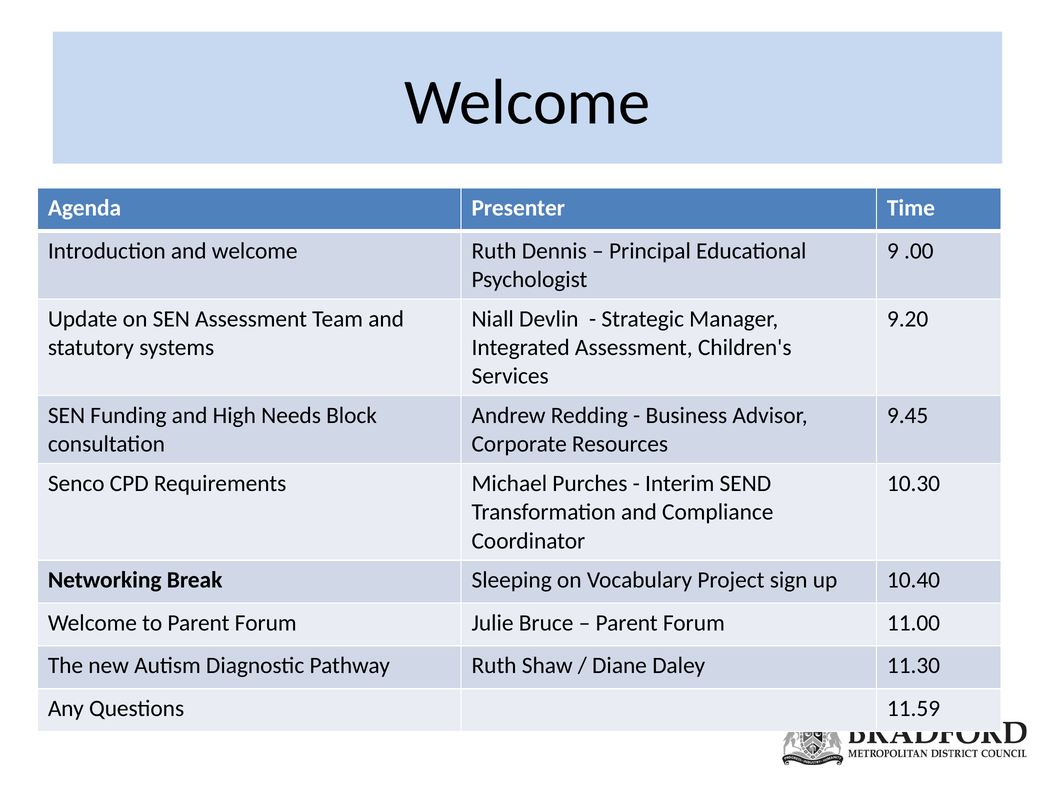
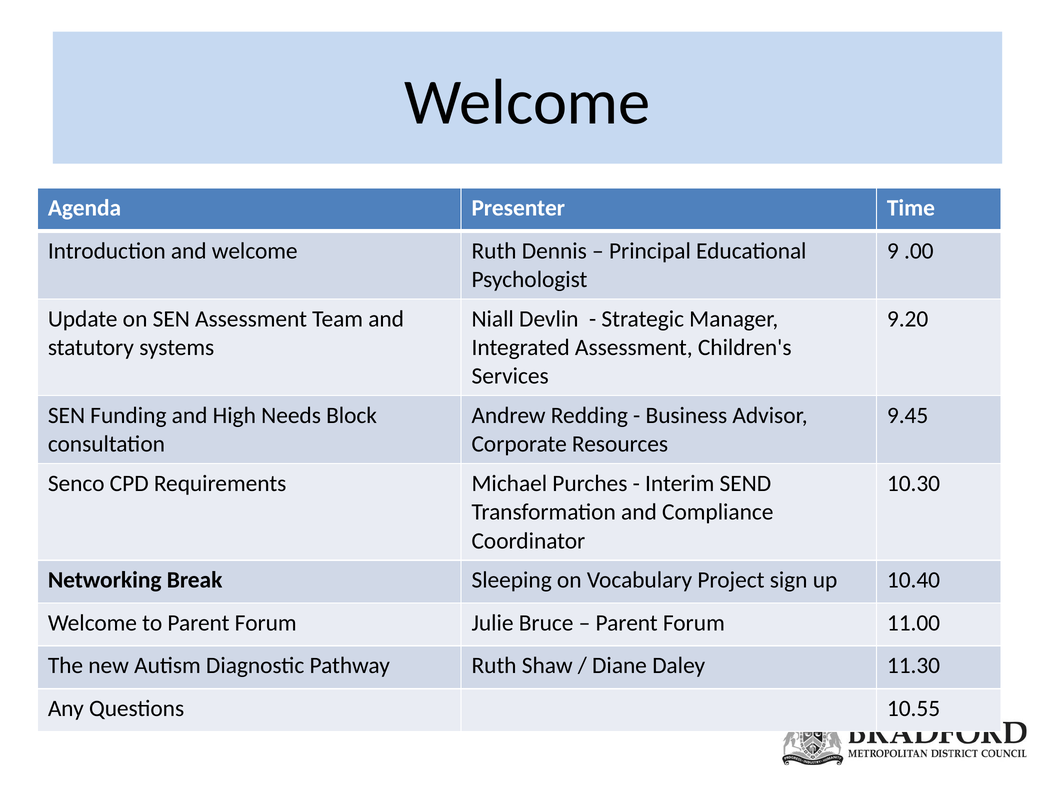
11.59: 11.59 -> 10.55
